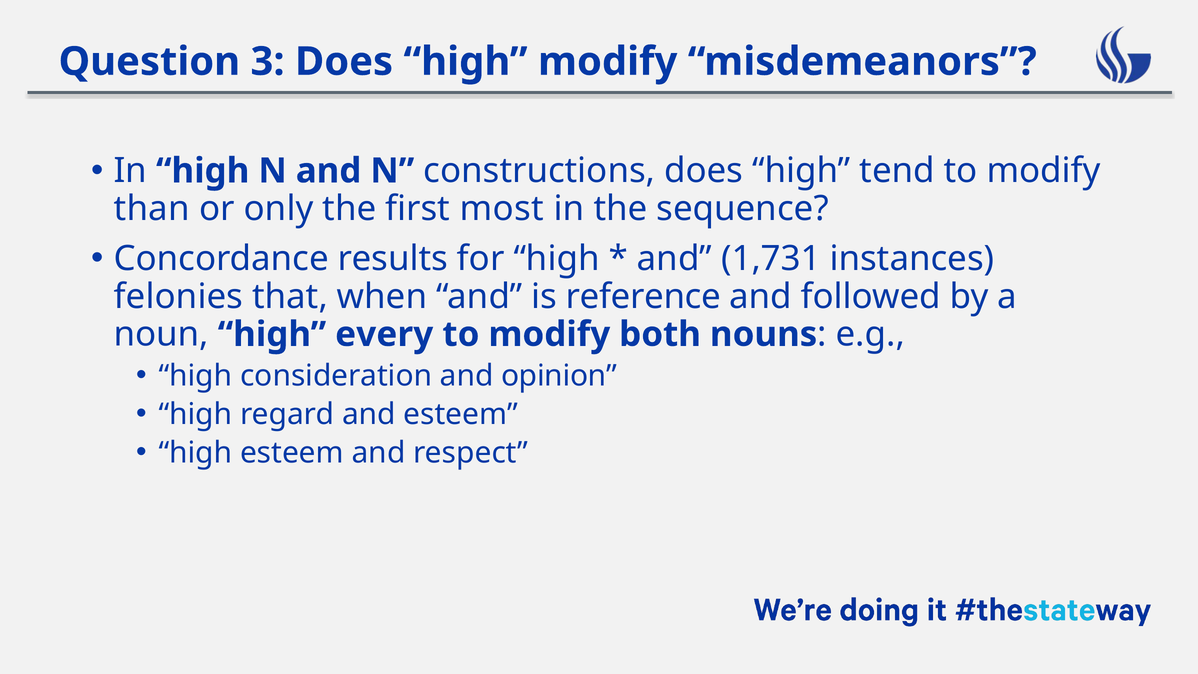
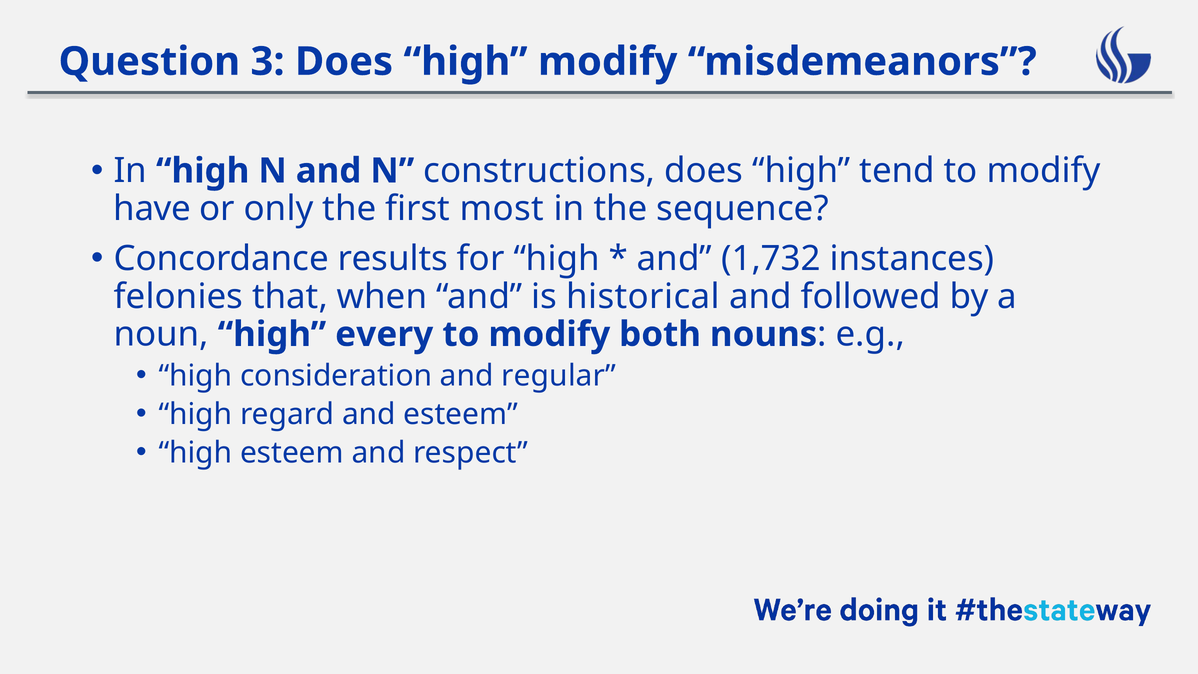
than: than -> have
1,731: 1,731 -> 1,732
reference: reference -> historical
opinion: opinion -> regular
